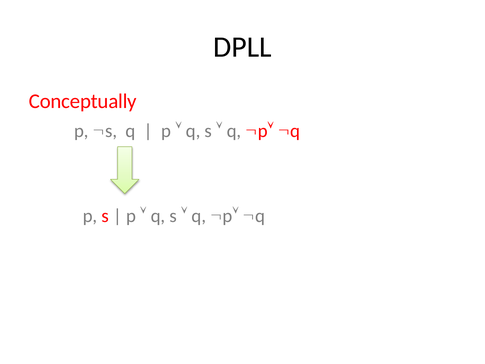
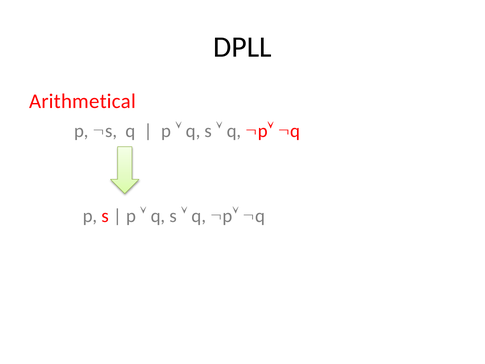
Conceptually: Conceptually -> Arithmetical
